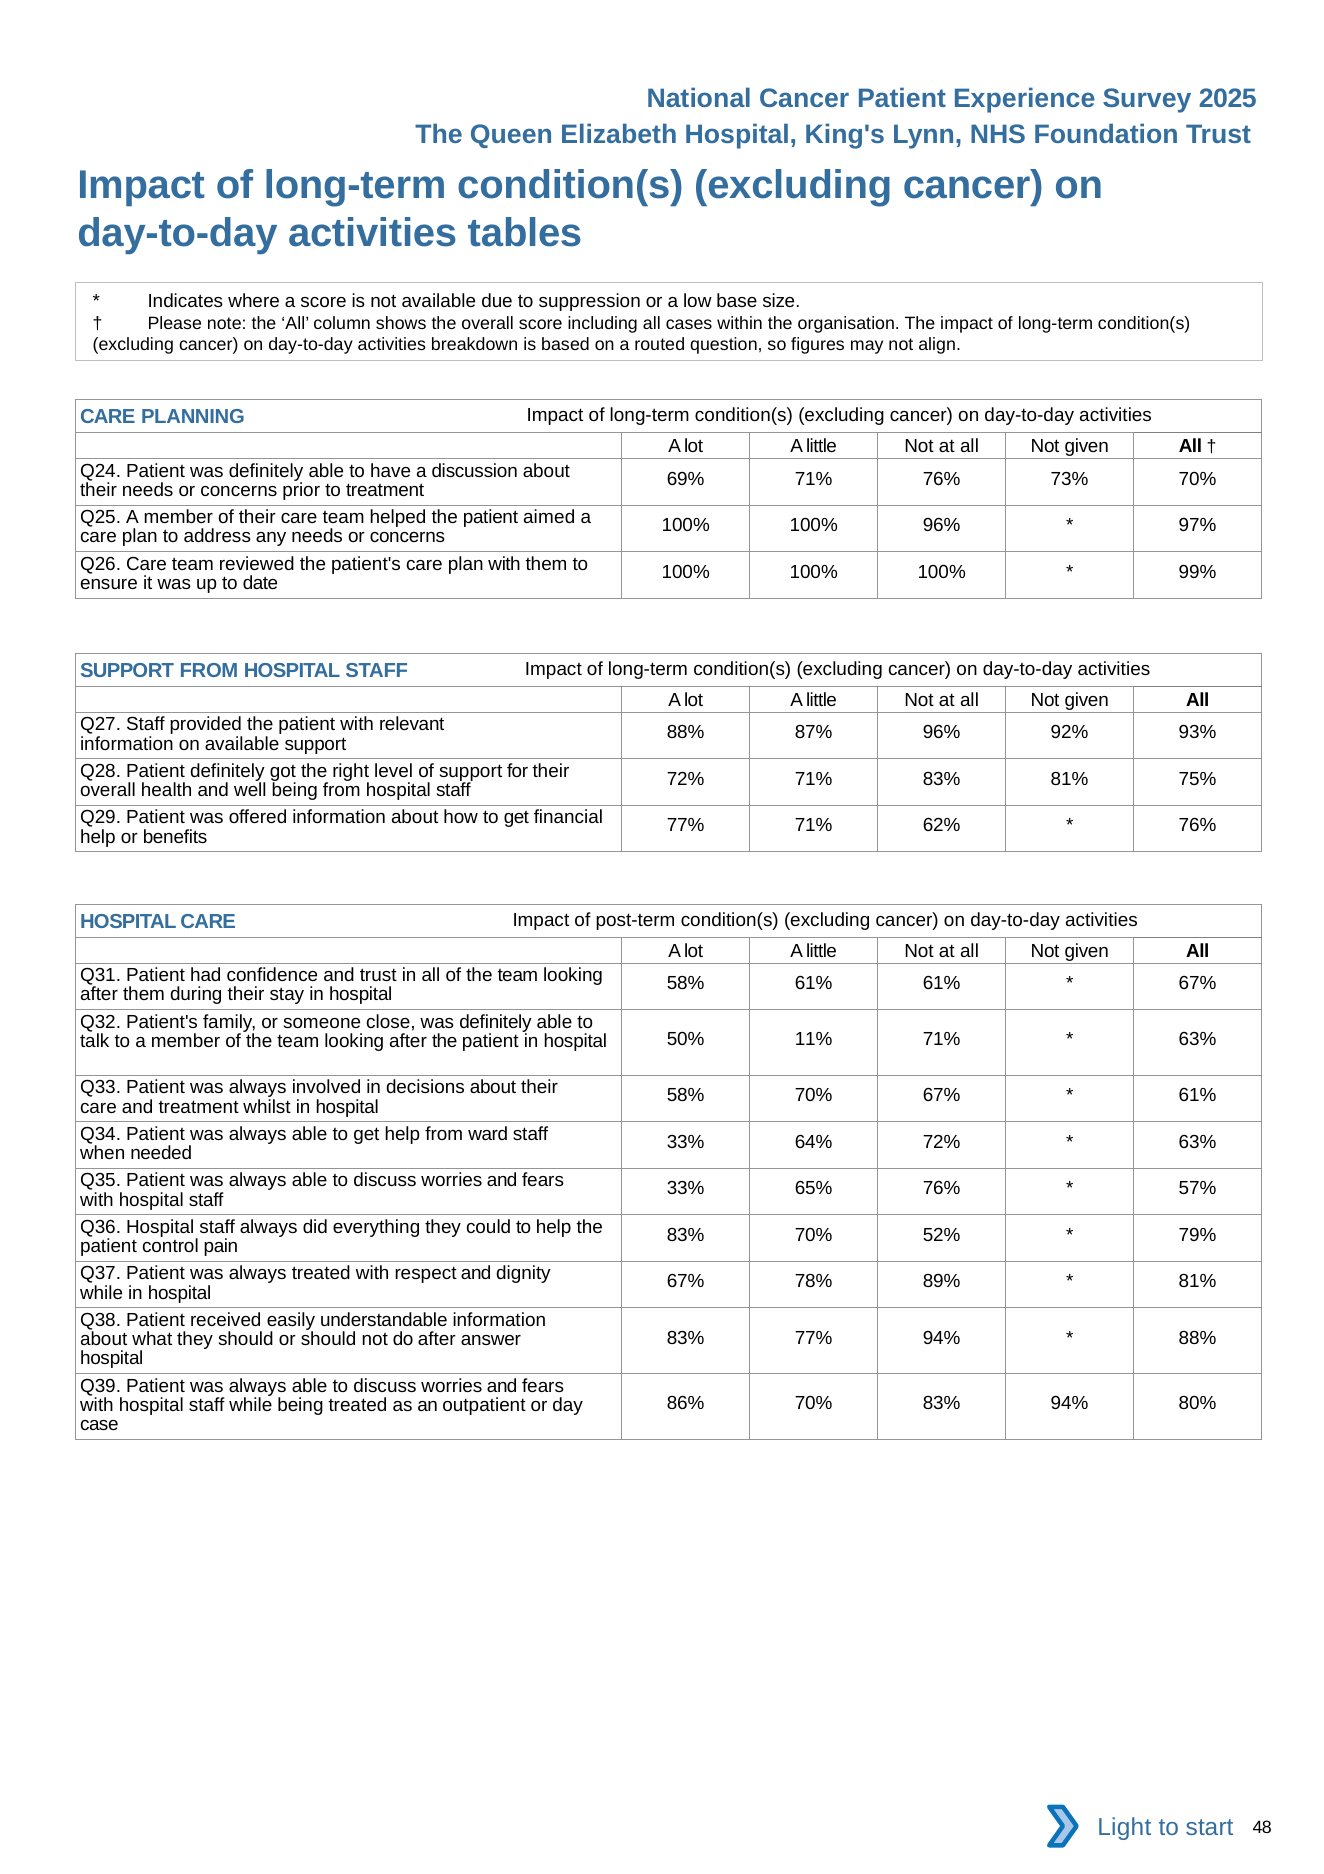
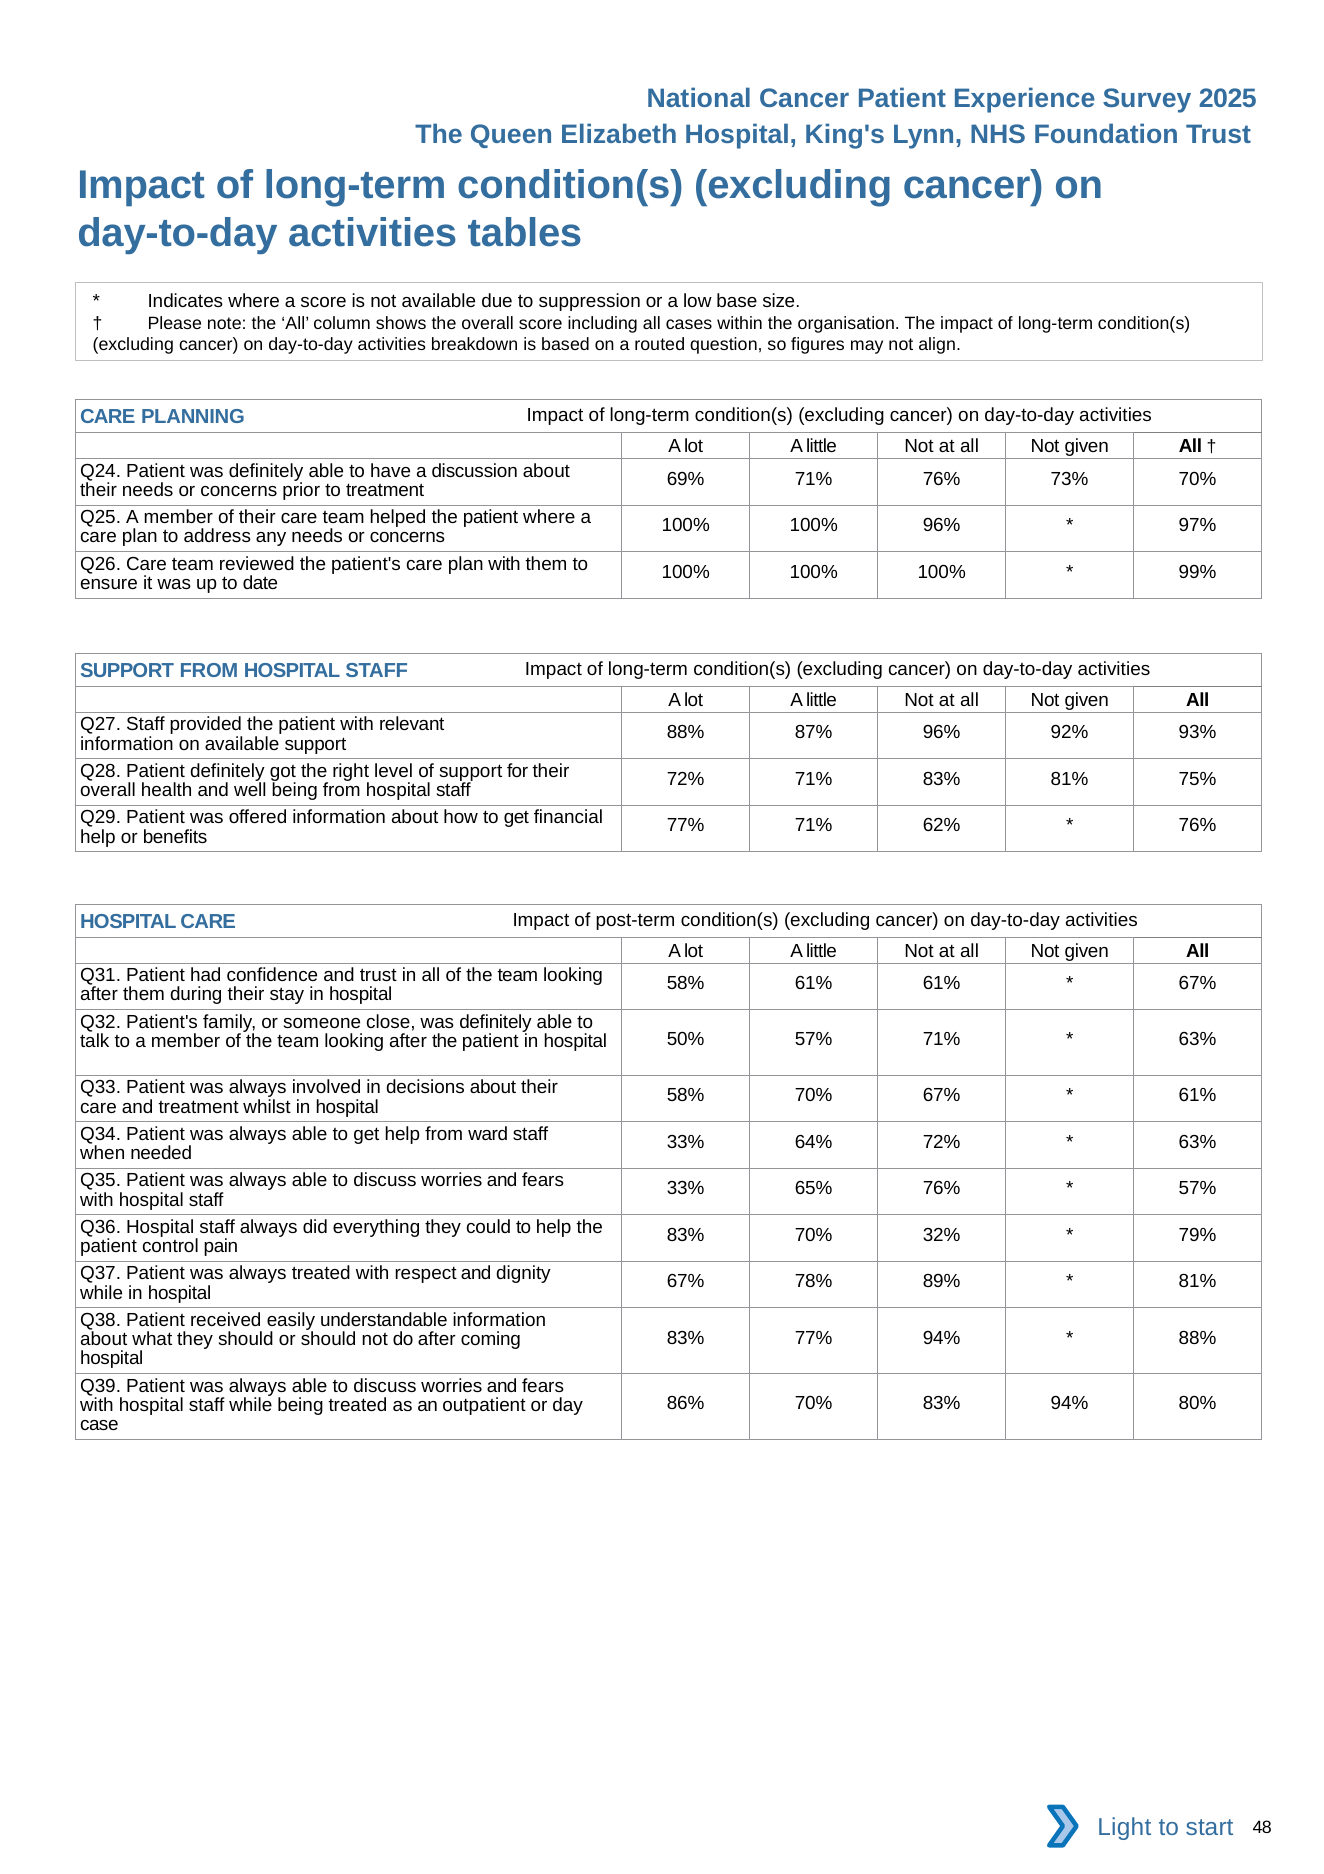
patient aimed: aimed -> where
50% 11%: 11% -> 57%
52%: 52% -> 32%
answer: answer -> coming
